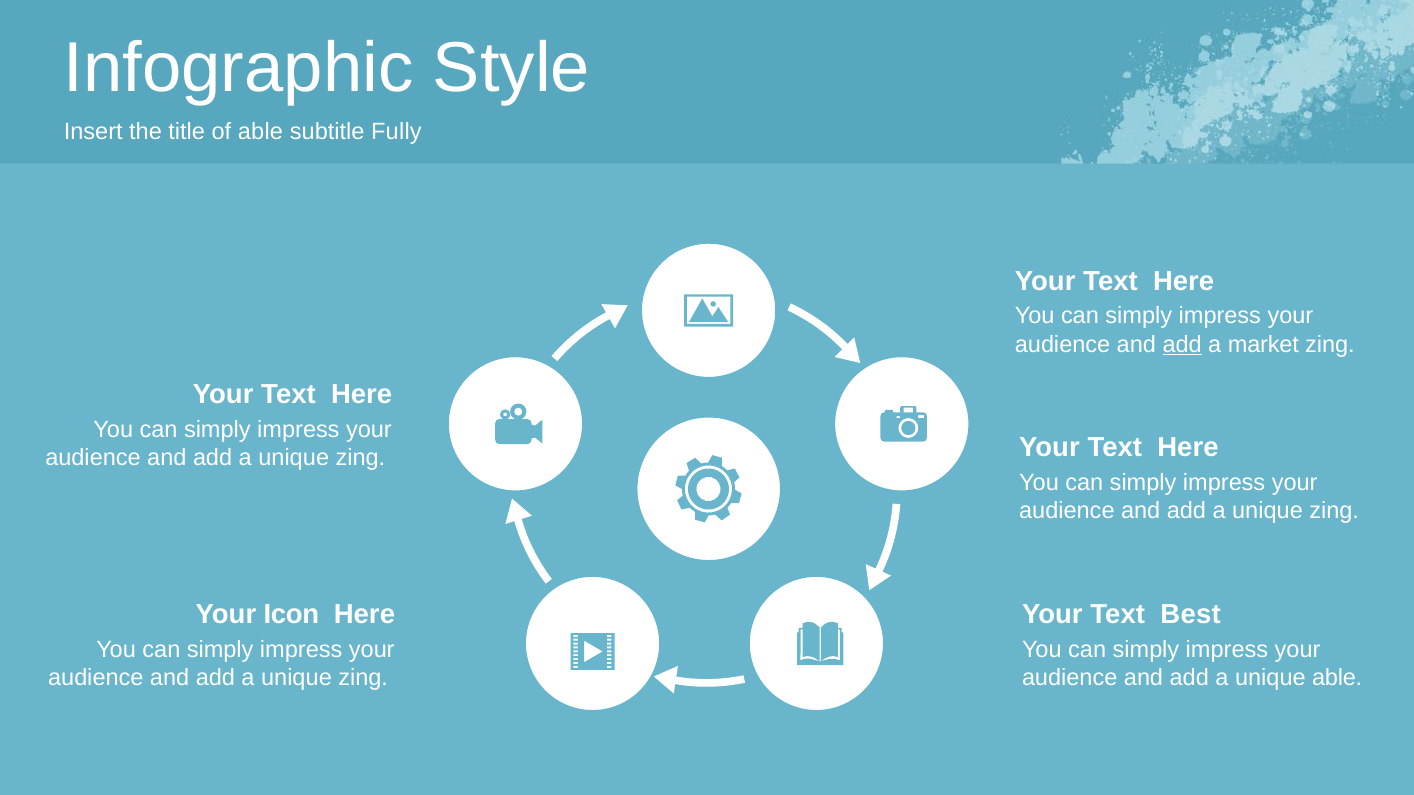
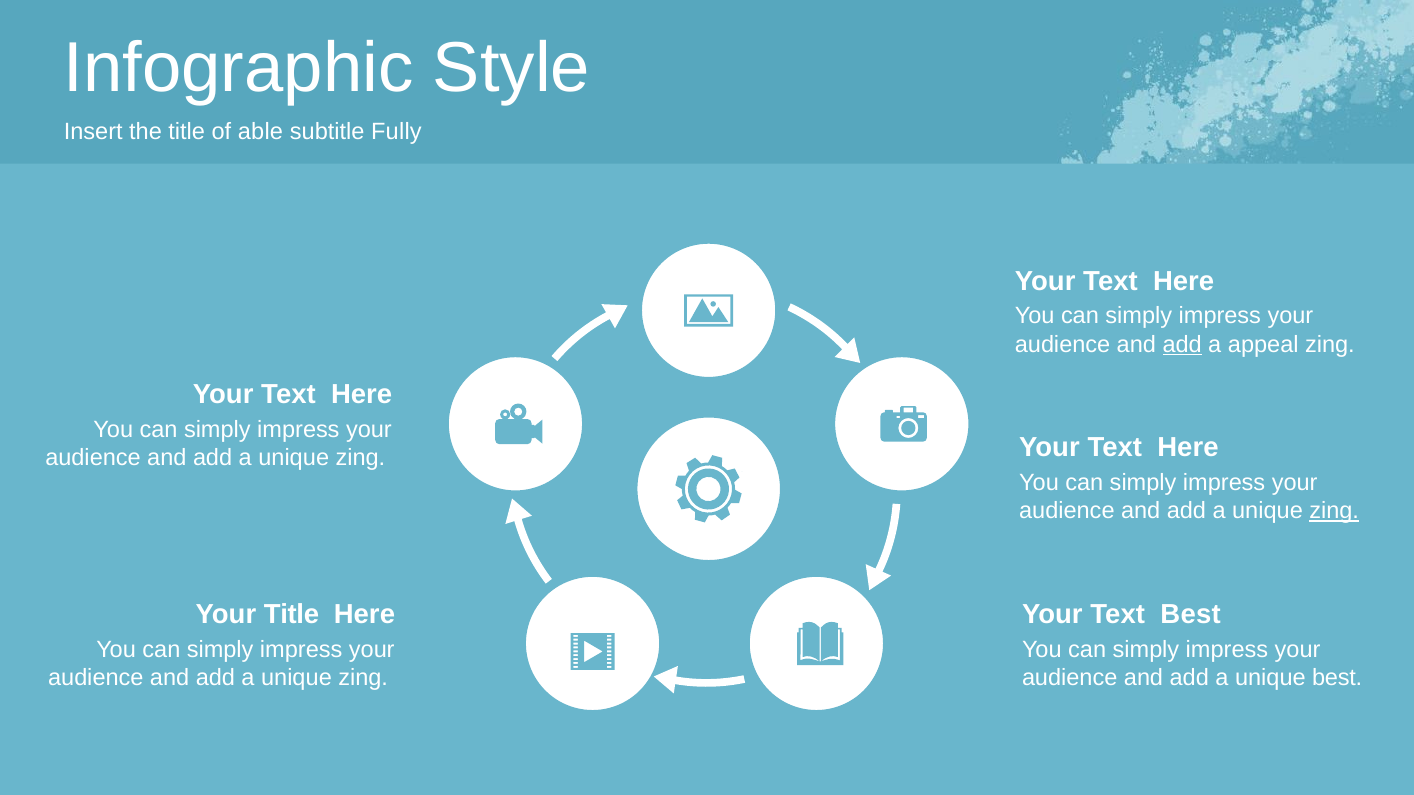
market: market -> appeal
zing at (1334, 511) underline: none -> present
Your Icon: Icon -> Title
unique able: able -> best
